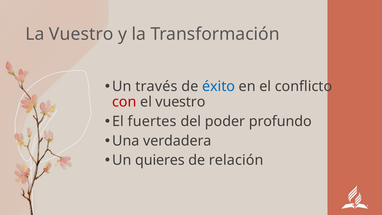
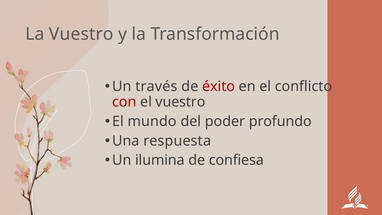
éxito colour: blue -> red
fuertes: fuertes -> mundo
verdadera: verdadera -> respuesta
quieres: quieres -> ilumina
relación: relación -> confiesa
